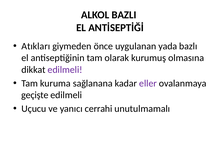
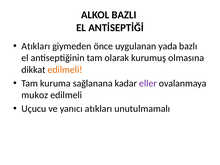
edilmeli at (65, 70) colour: purple -> orange
geçişte: geçişte -> mukoz
yanıcı cerrahi: cerrahi -> atıkları
